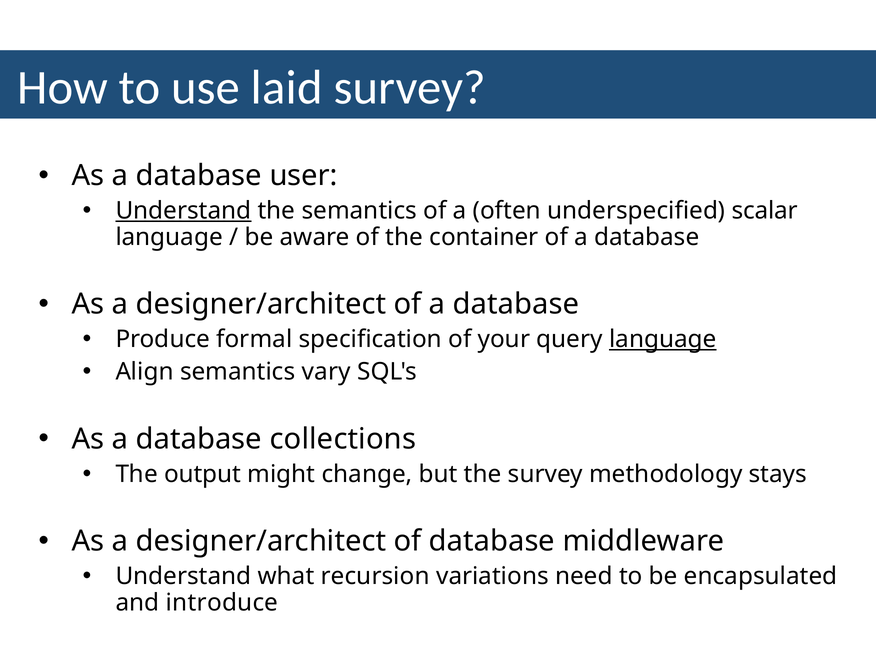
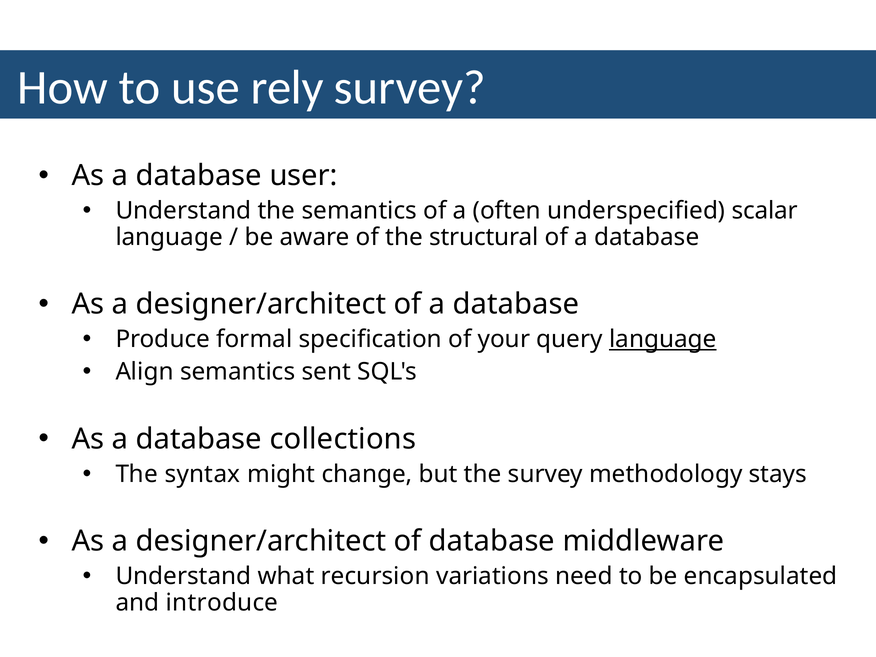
laid: laid -> rely
Understand at (183, 211) underline: present -> none
container: container -> structural
vary: vary -> sent
output: output -> syntax
